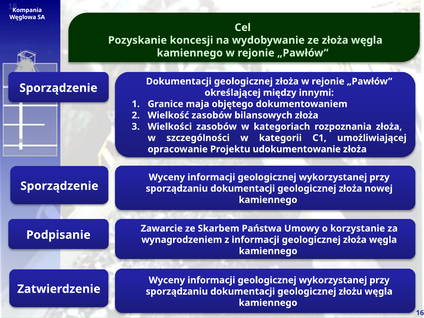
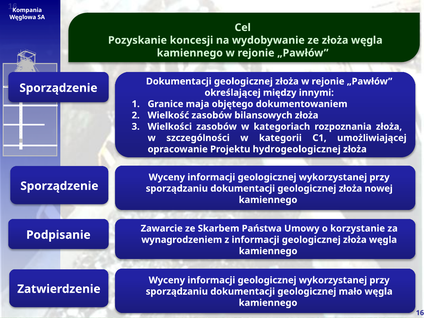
udokumentowanie: udokumentowanie -> hydrogeologicznej
złożu: złożu -> mało
